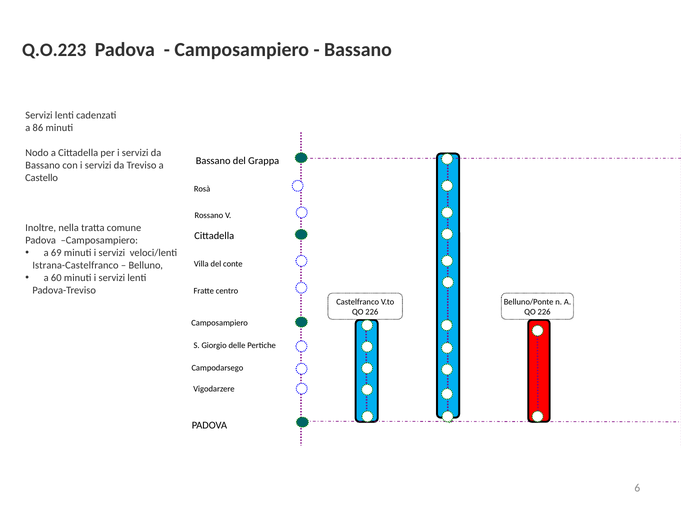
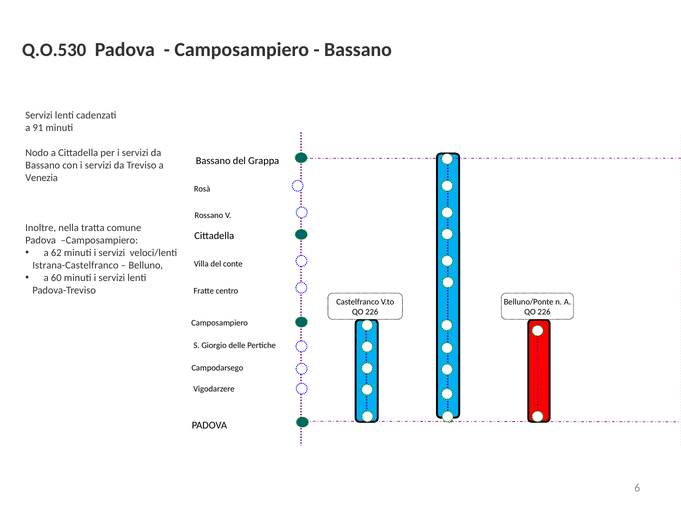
Q.O.223: Q.O.223 -> Q.O.530
86: 86 -> 91
Castello: Castello -> Venezia
69: 69 -> 62
